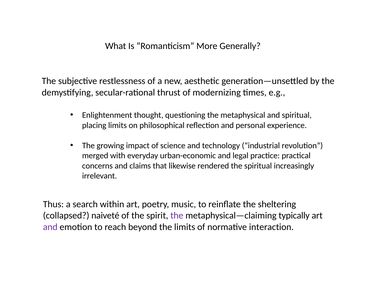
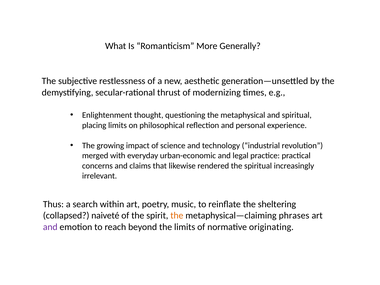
the at (177, 216) colour: purple -> orange
typically: typically -> phrases
interaction: interaction -> originating
